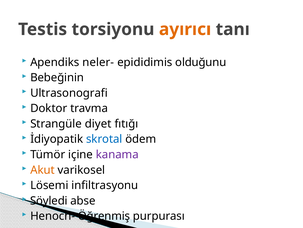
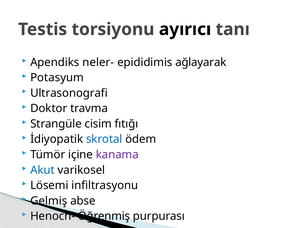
ayırıcı colour: orange -> black
olduğunu: olduğunu -> ağlayarak
Bebeğinin: Bebeğinin -> Potasyum
diyet: diyet -> cisim
Akut colour: orange -> blue
Söyledi: Söyledi -> Gelmiş
